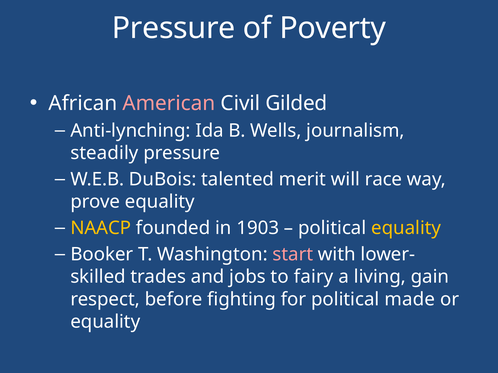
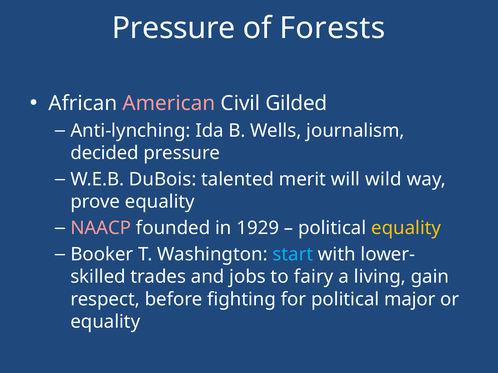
Poverty: Poverty -> Forests
steadily: steadily -> decided
race: race -> wild
NAACP colour: yellow -> pink
1903: 1903 -> 1929
start colour: pink -> light blue
made: made -> major
